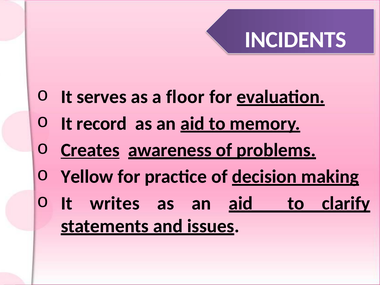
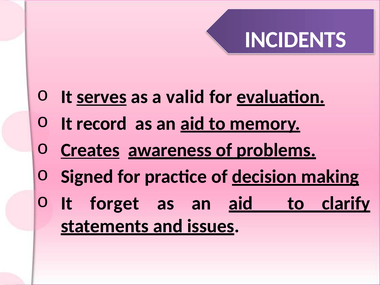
serves underline: none -> present
floor: floor -> valid
Yellow: Yellow -> Signed
writes: writes -> forget
